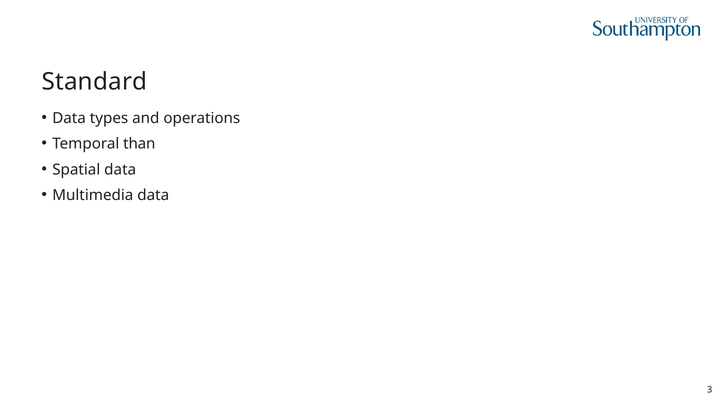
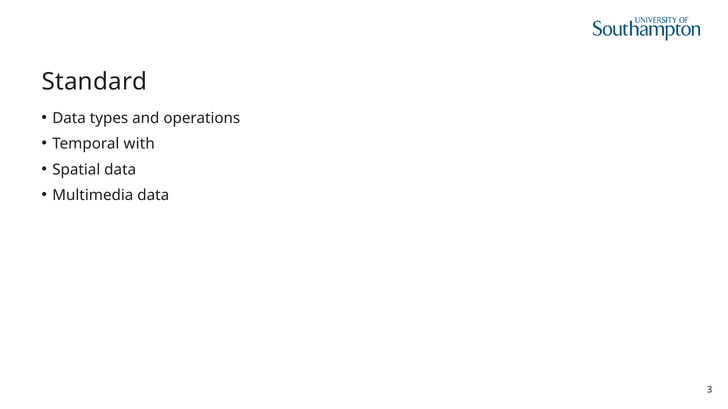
than: than -> with
